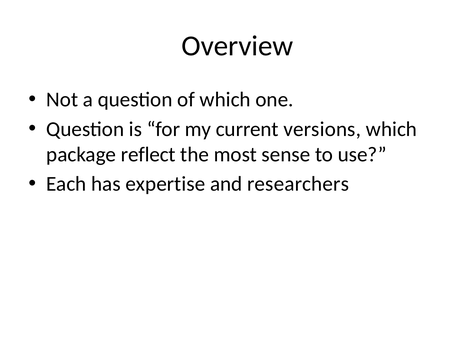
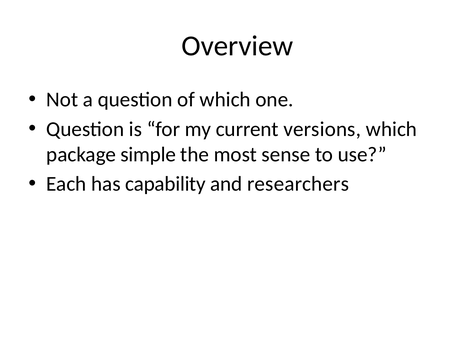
reflect: reflect -> simple
expertise: expertise -> capability
